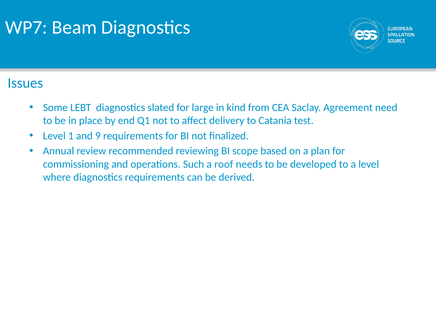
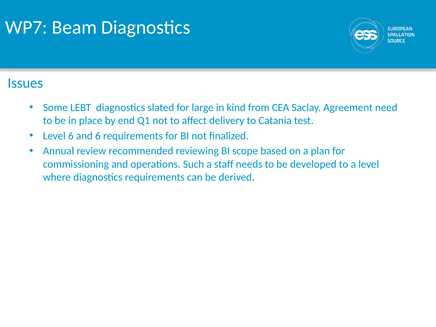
Level 1: 1 -> 6
and 9: 9 -> 6
roof: roof -> staff
